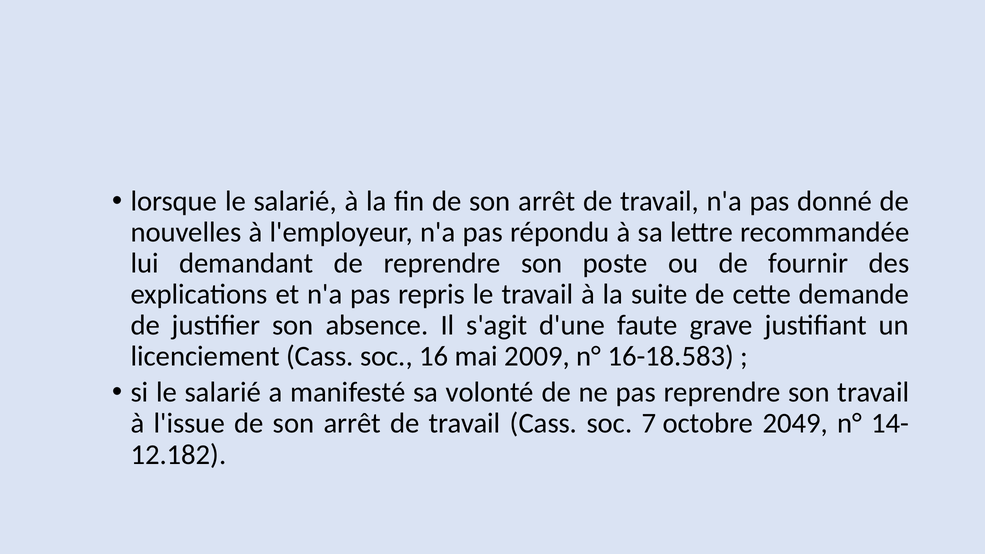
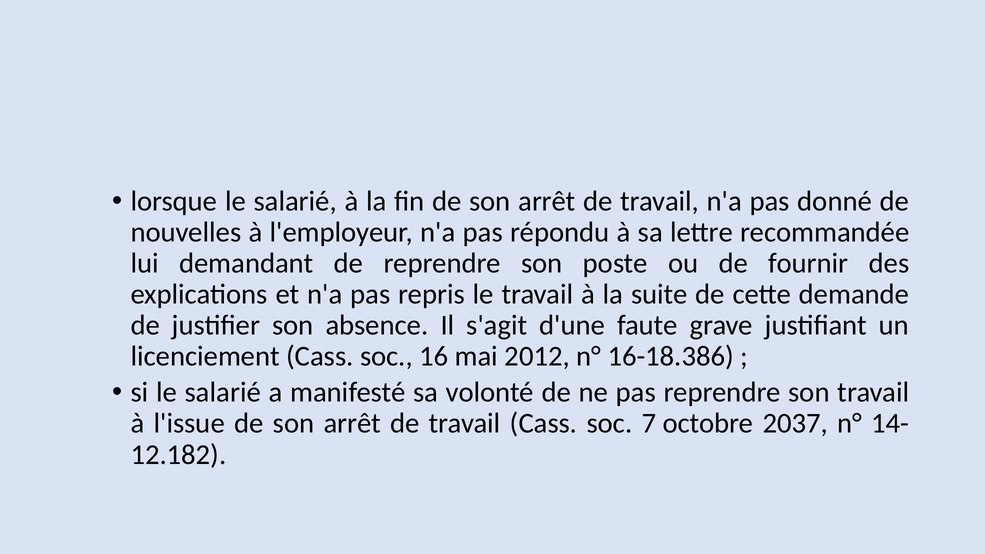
2009: 2009 -> 2012
16-18.583: 16-18.583 -> 16-18.386
2049: 2049 -> 2037
